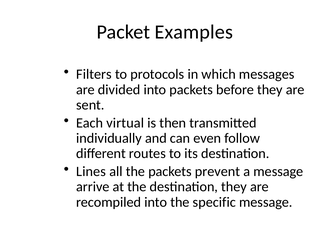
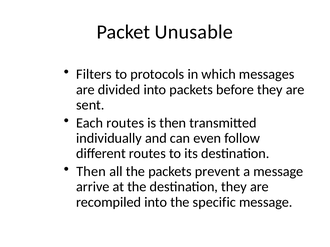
Examples: Examples -> Unusable
Each virtual: virtual -> routes
Lines at (91, 172): Lines -> Then
